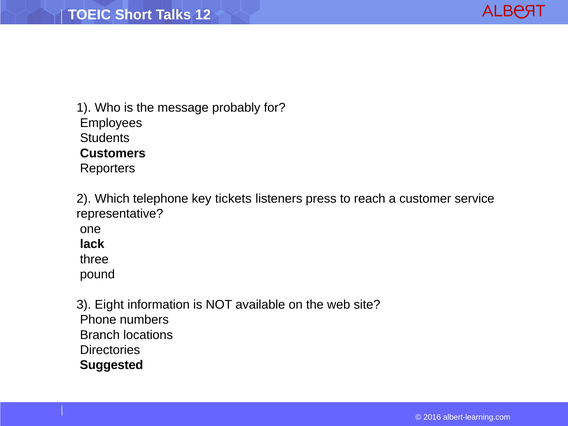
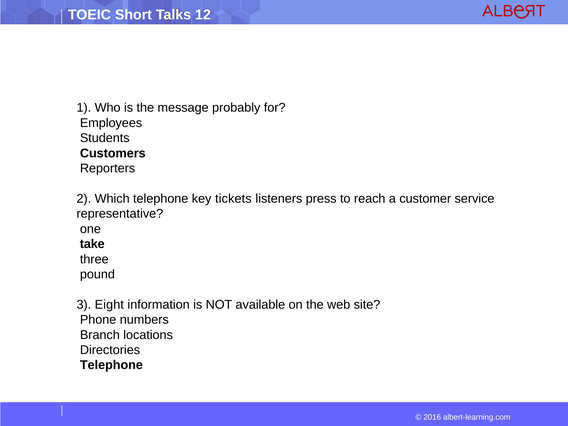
lack: lack -> take
Suggested at (111, 365): Suggested -> Telephone
